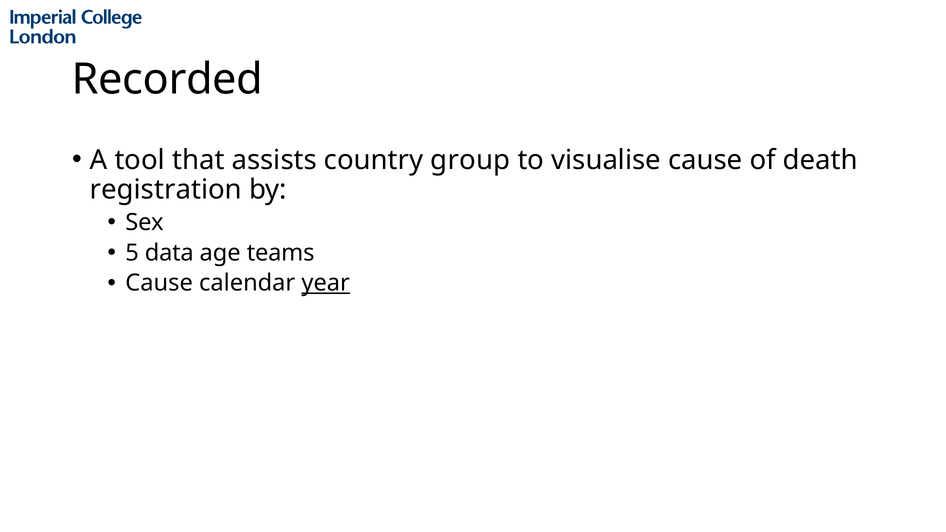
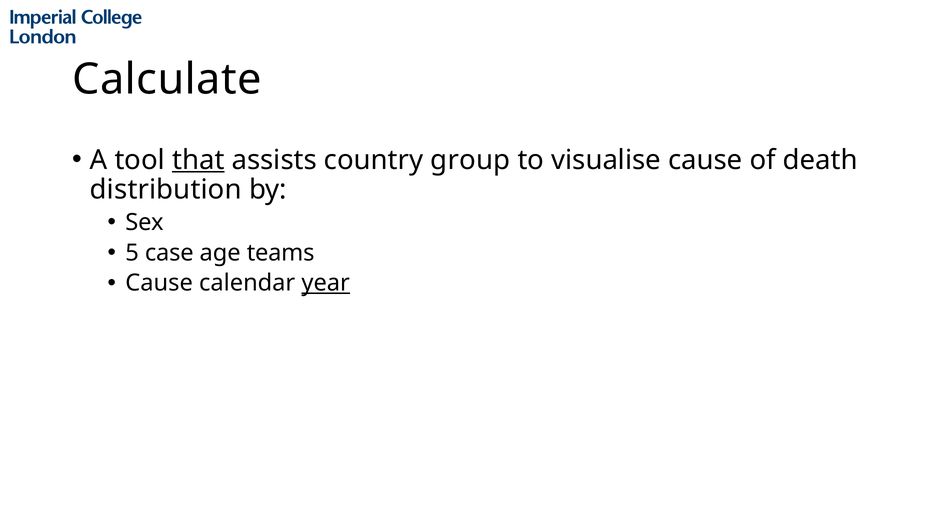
Recorded: Recorded -> Calculate
that underline: none -> present
registration: registration -> distribution
data: data -> case
